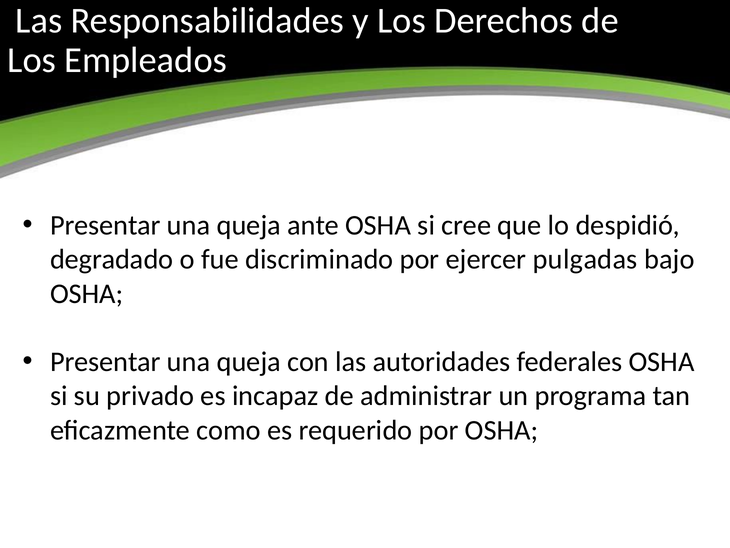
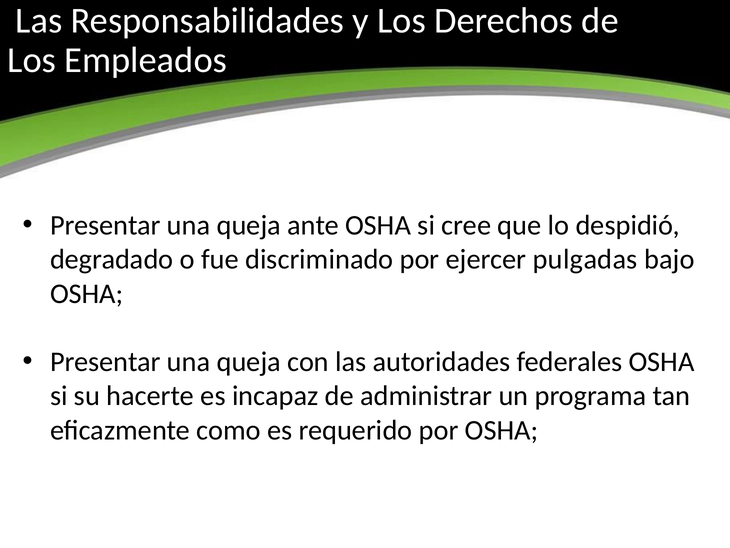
privado: privado -> hacerte
